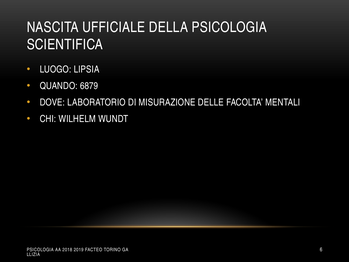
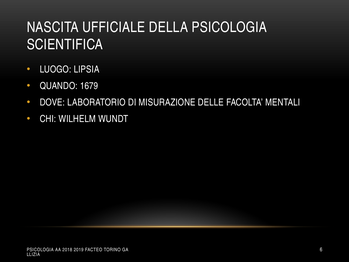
6879: 6879 -> 1679
